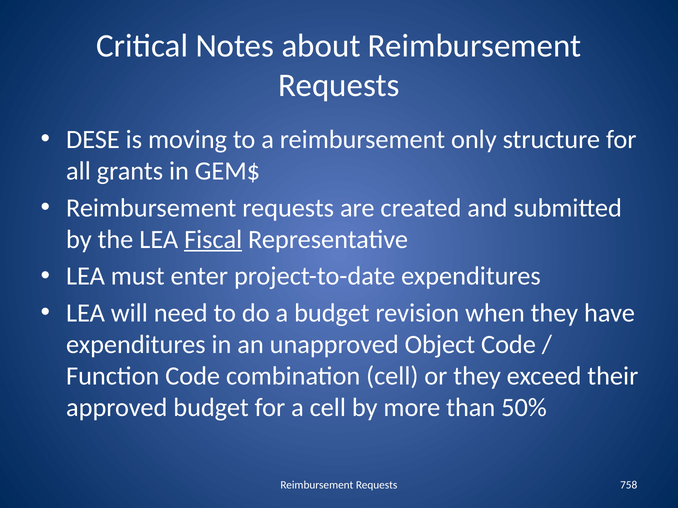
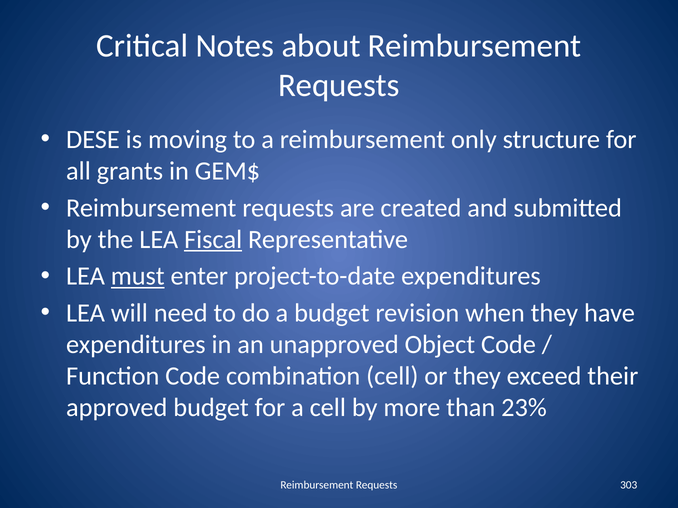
must underline: none -> present
50%: 50% -> 23%
758: 758 -> 303
